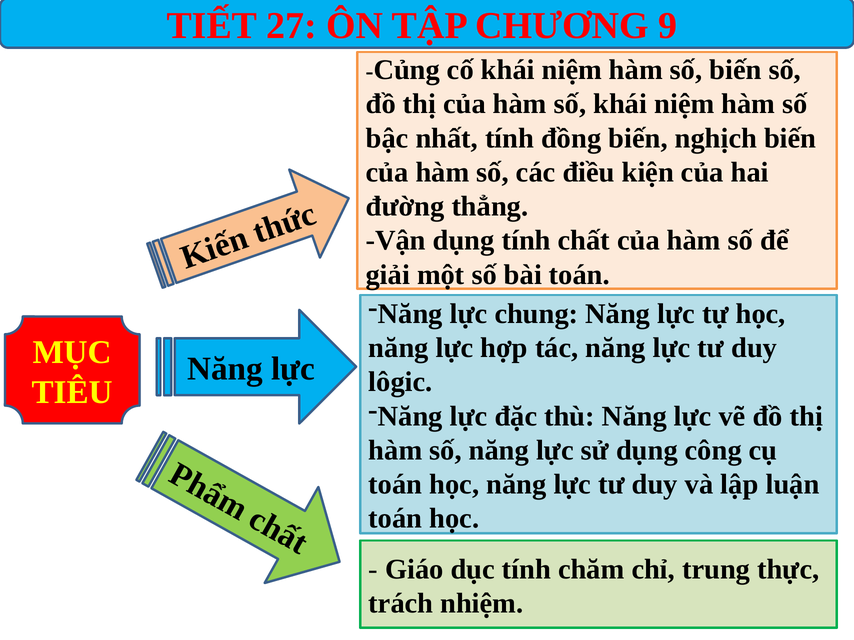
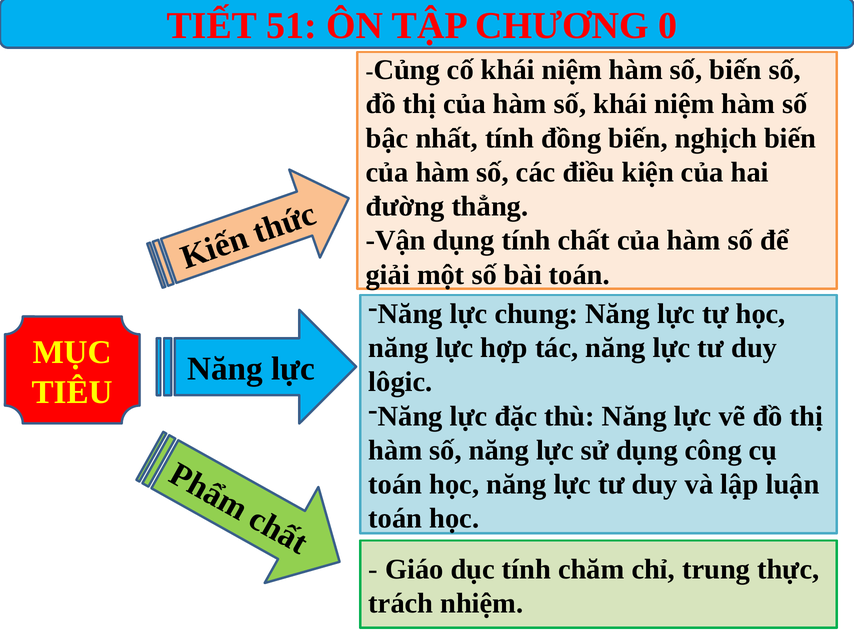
27: 27 -> 51
9: 9 -> 0
